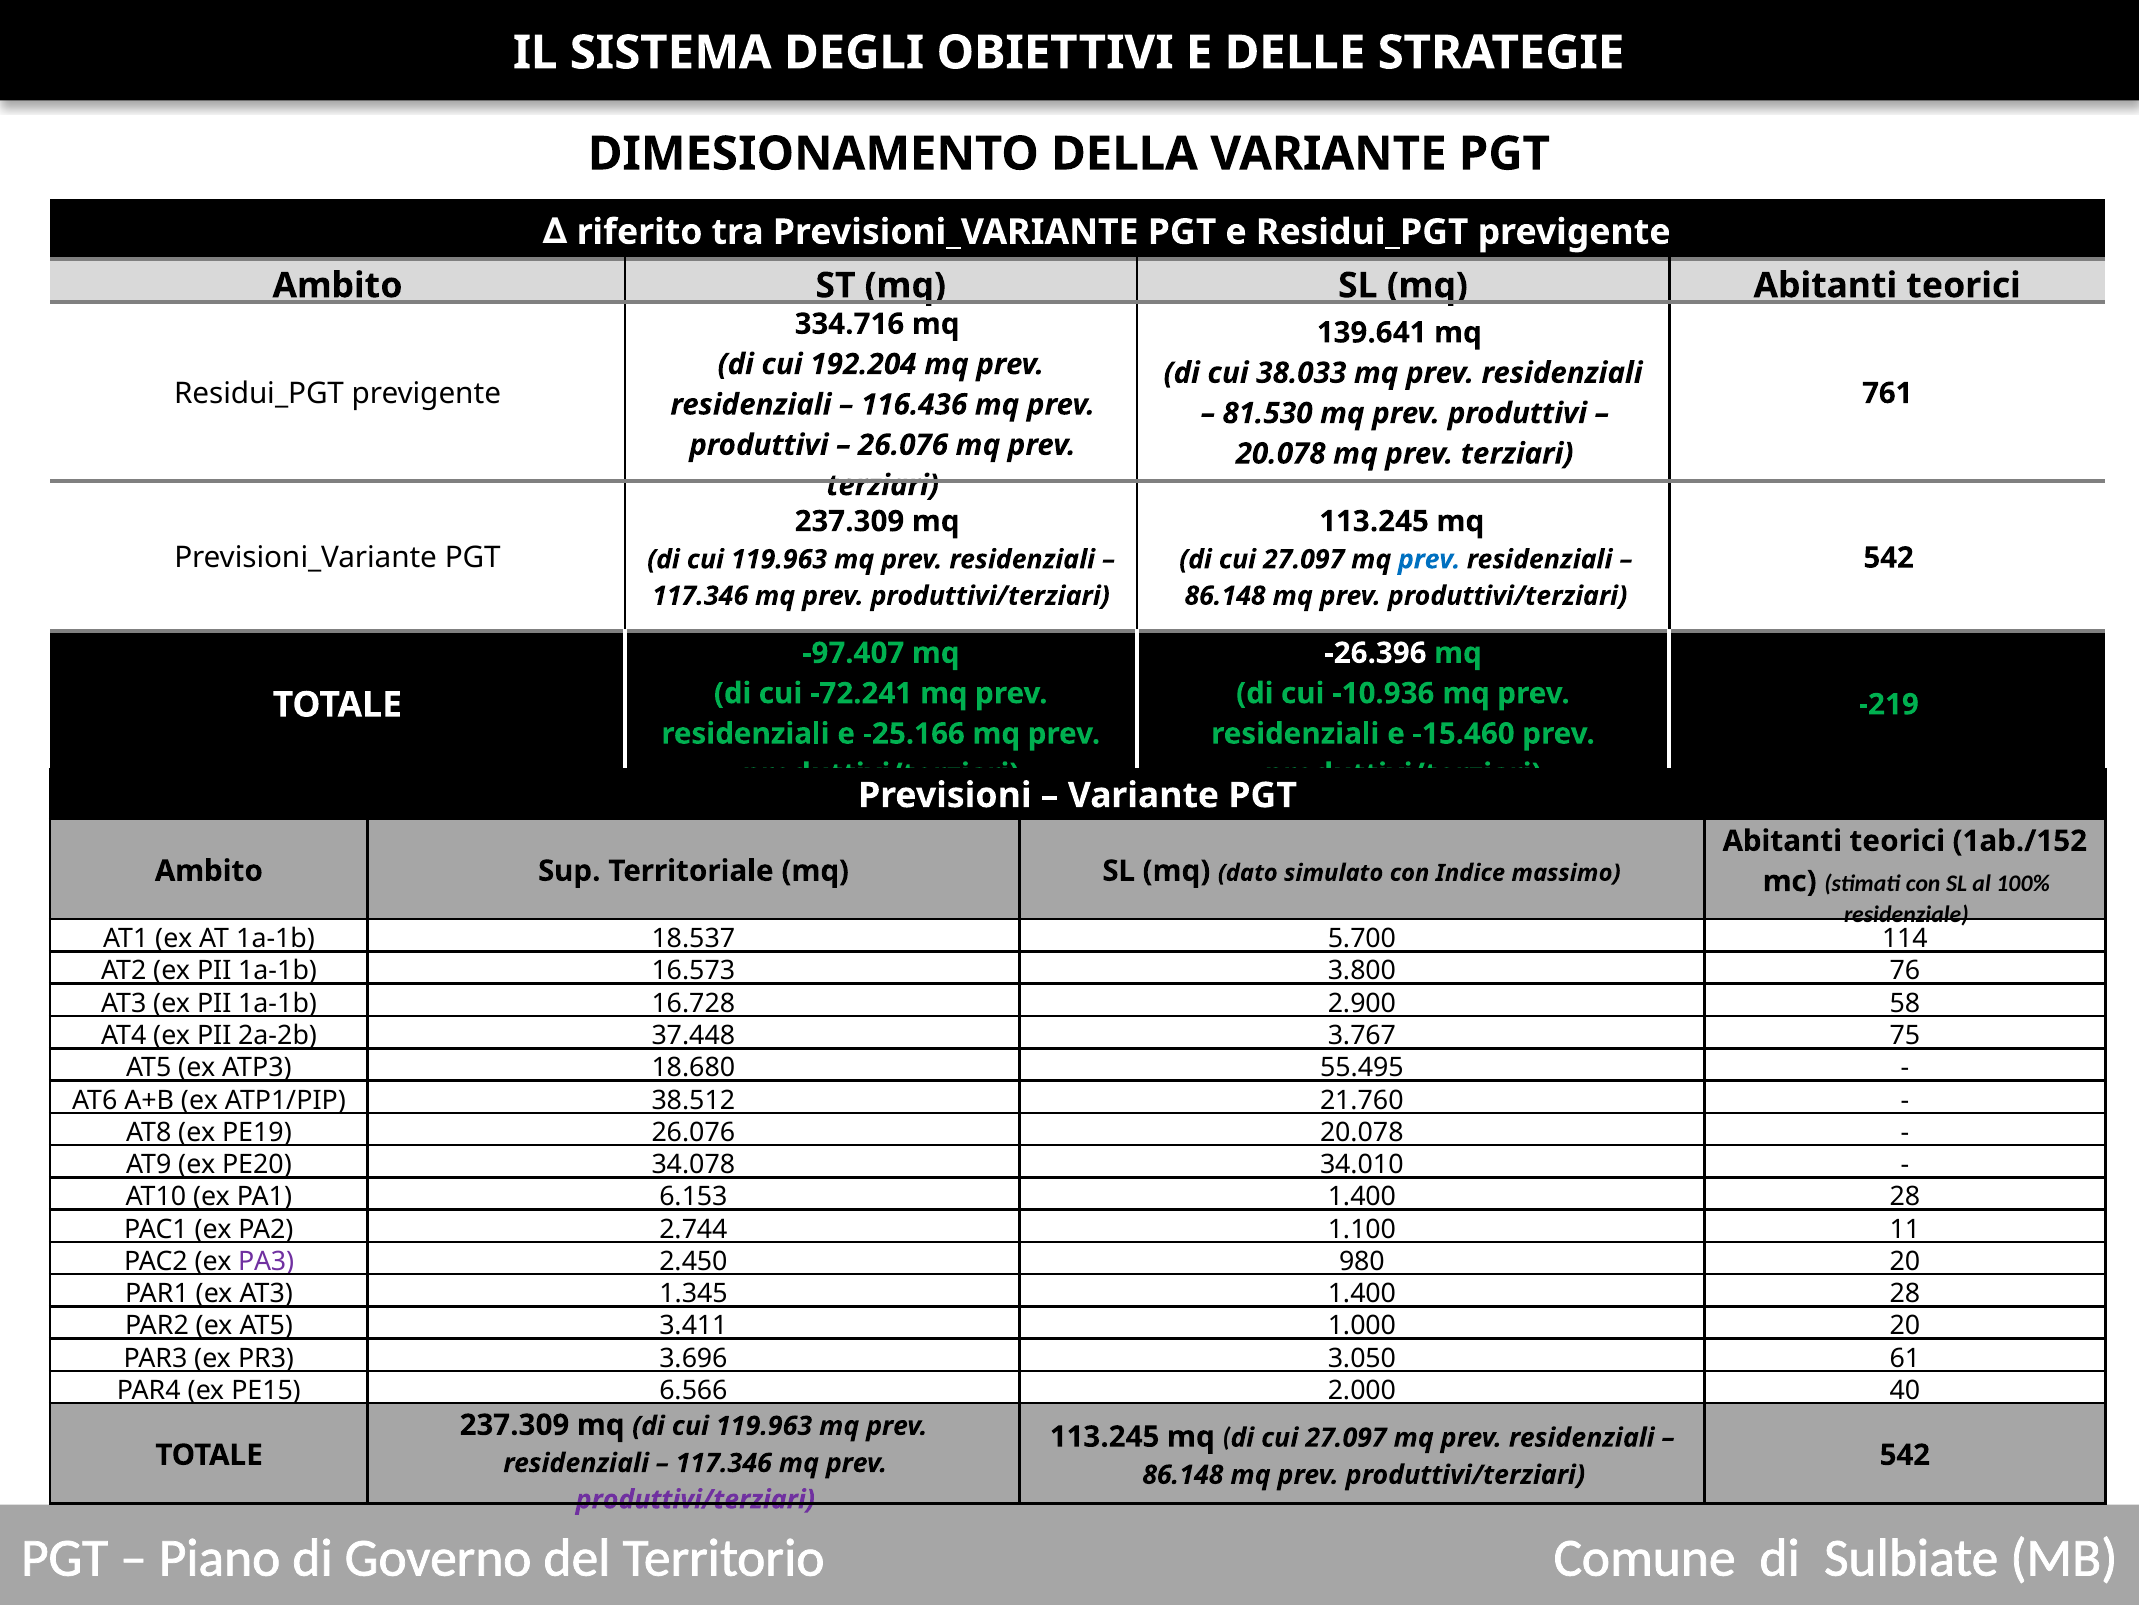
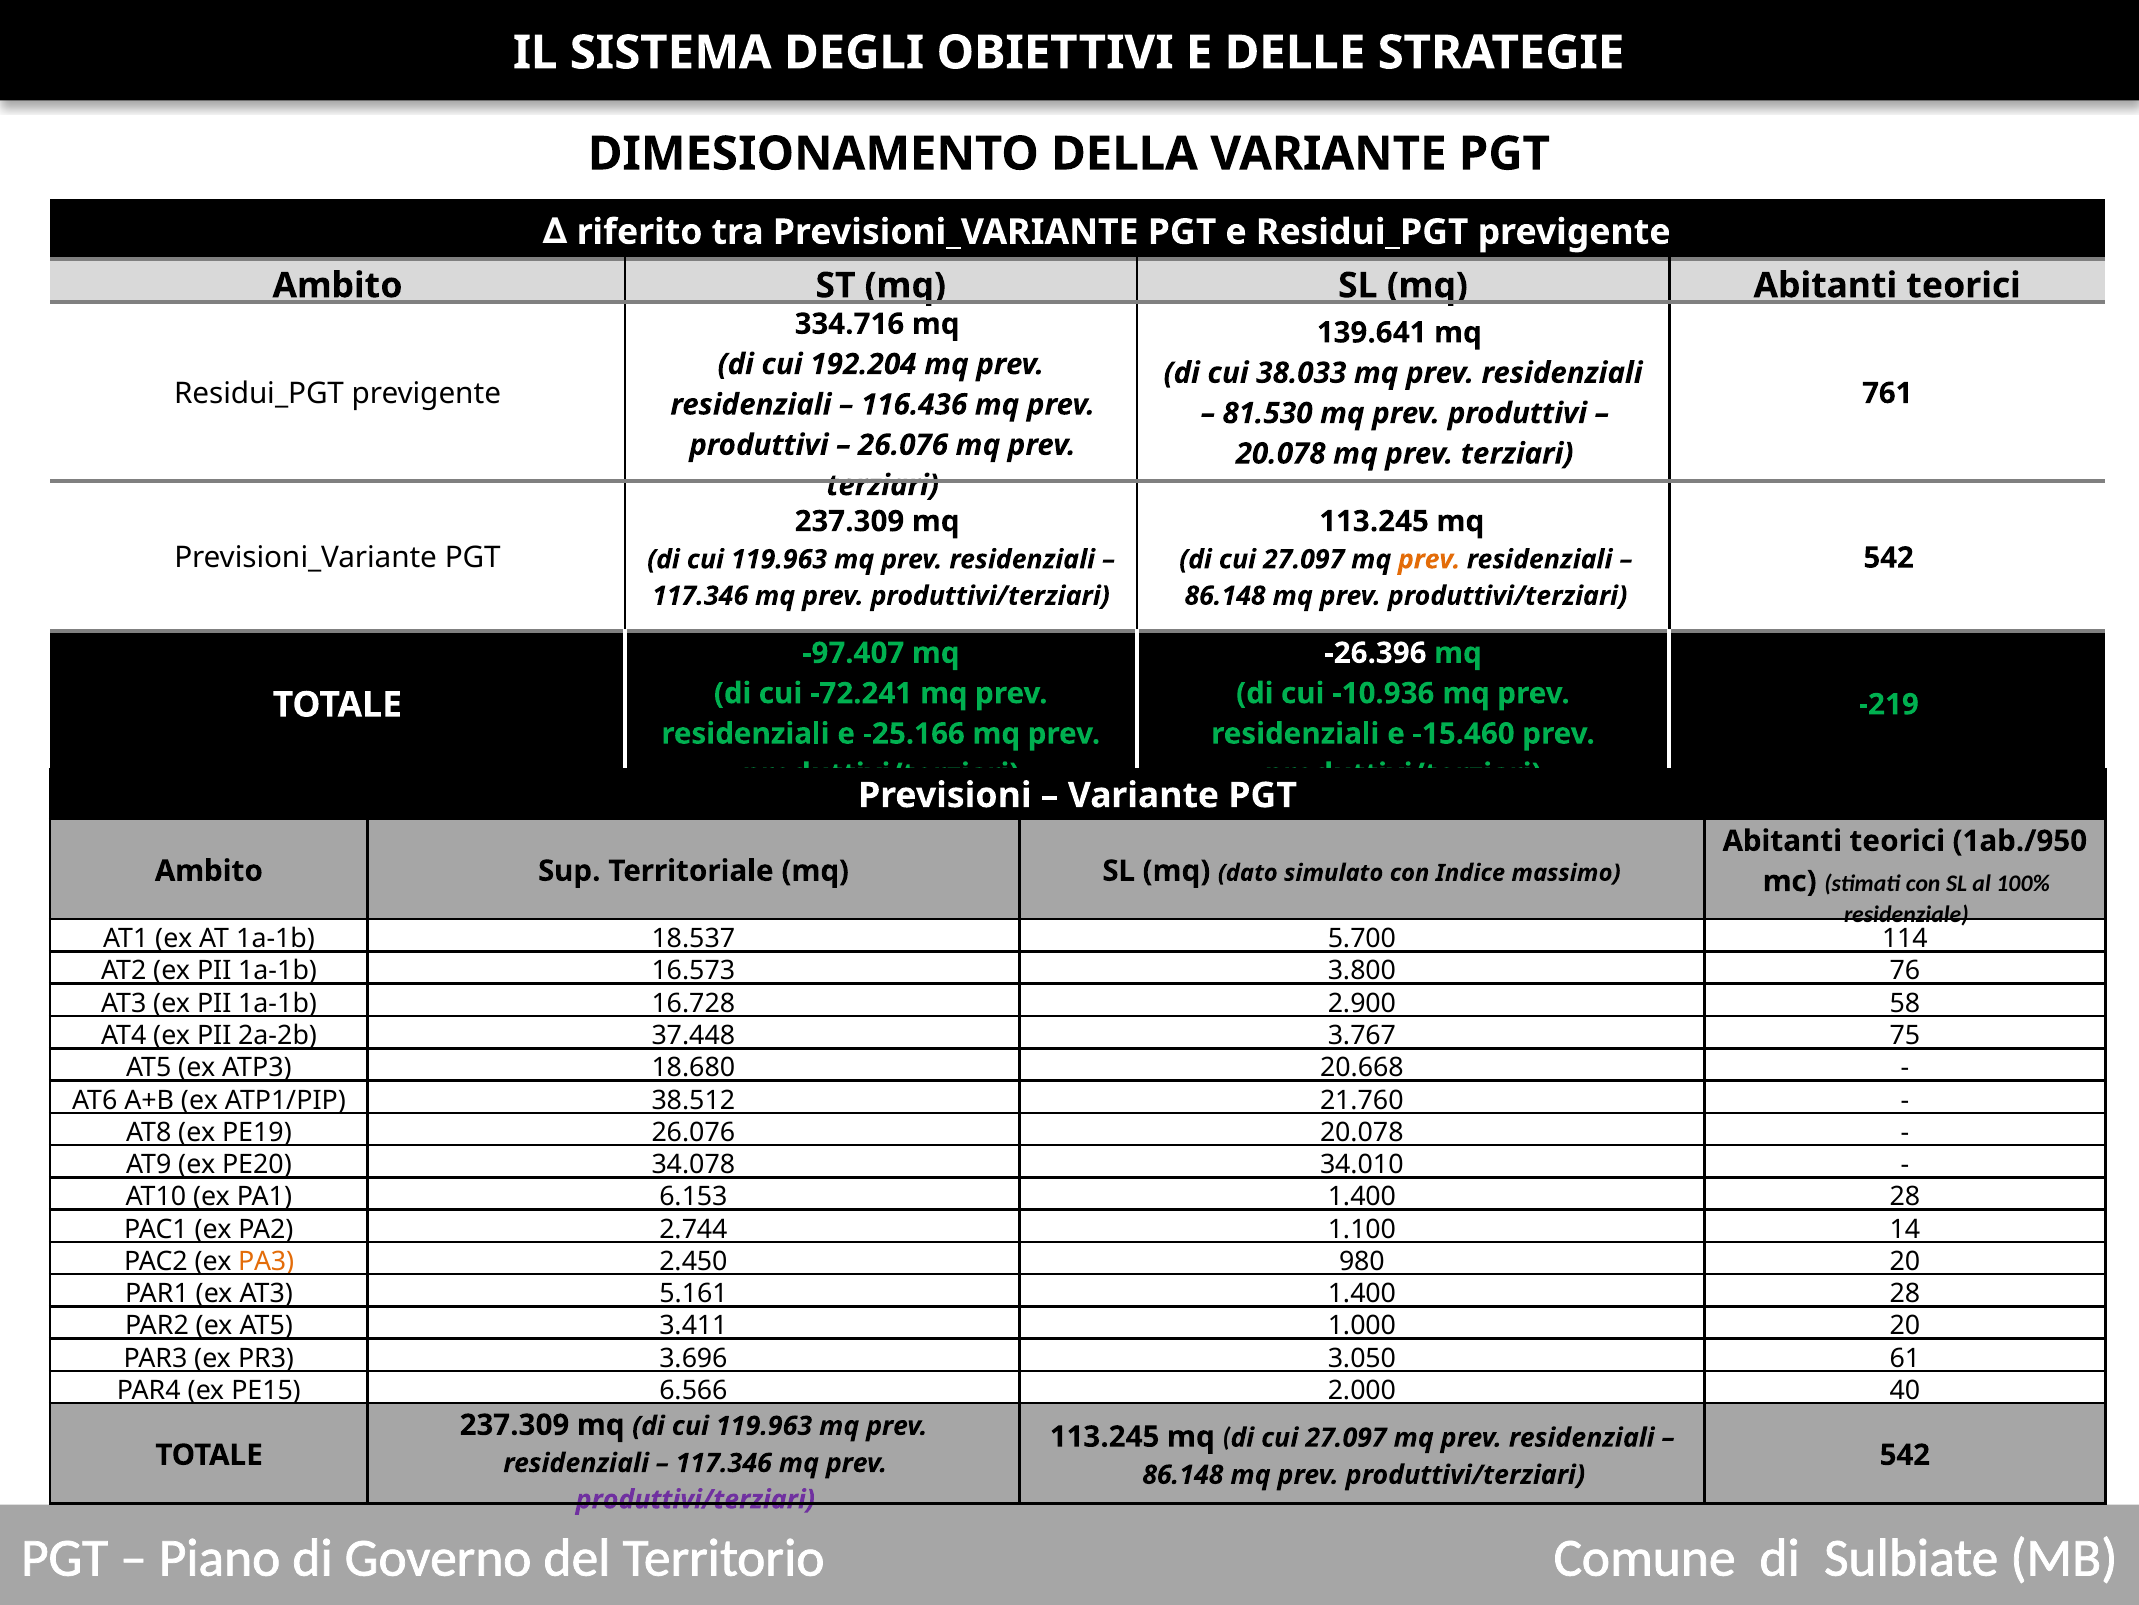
prev at (1429, 559) colour: blue -> orange
1ab./152: 1ab./152 -> 1ab./950
55.495: 55.495 -> 20.668
11: 11 -> 14
PA3 colour: purple -> orange
1.345: 1.345 -> 5.161
